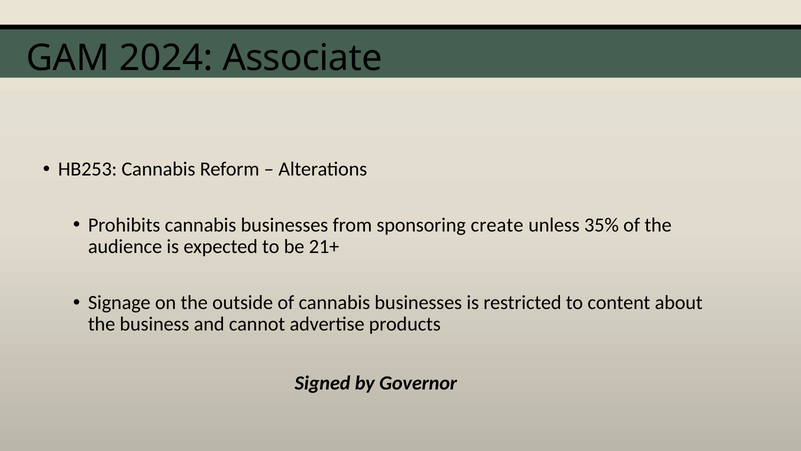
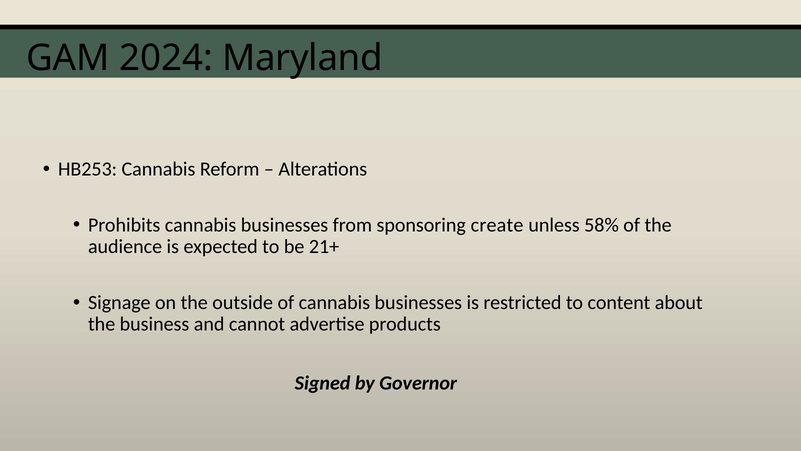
Associate: Associate -> Maryland
35%: 35% -> 58%
